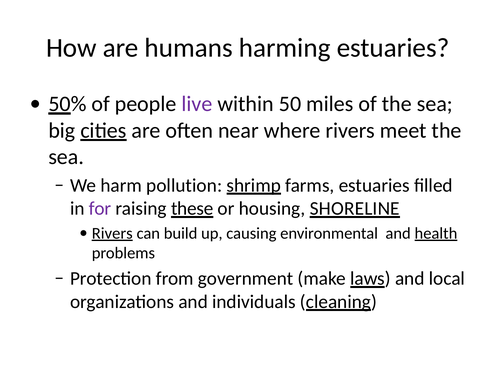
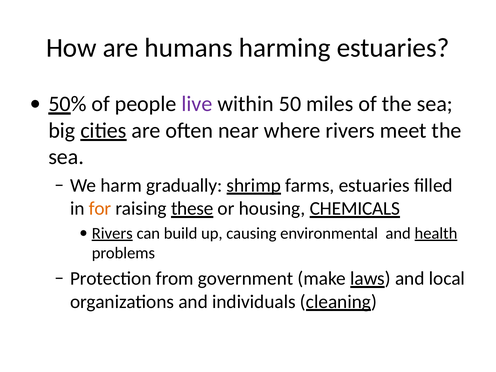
pollution: pollution -> gradually
for colour: purple -> orange
SHORELINE: SHORELINE -> CHEMICALS
